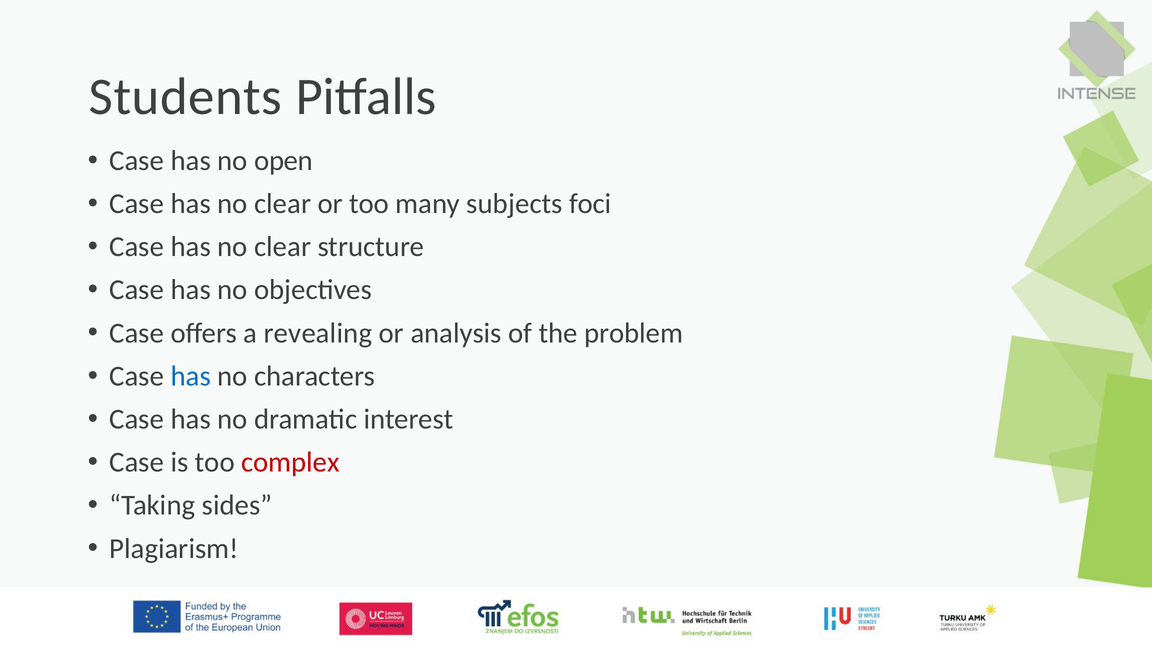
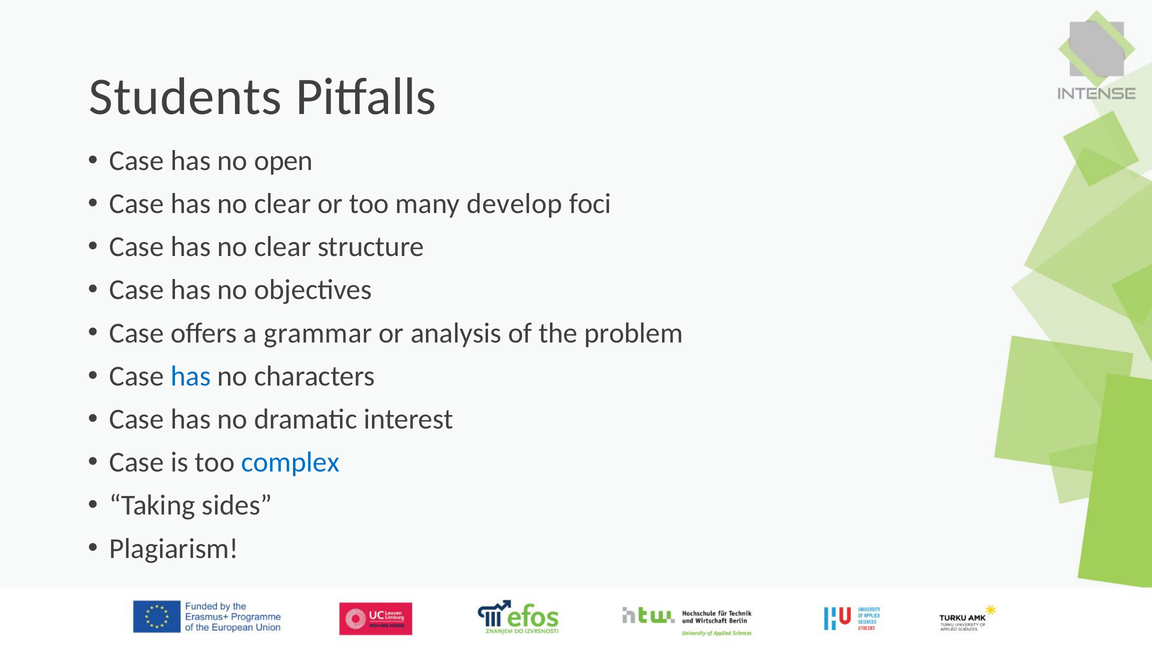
subjects: subjects -> develop
revealing: revealing -> grammar
complex colour: red -> blue
